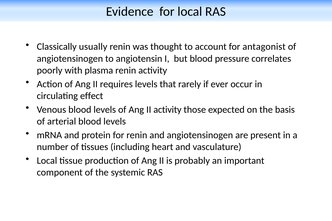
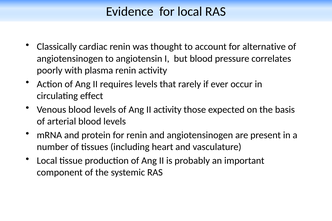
usually: usually -> cardiac
antagonist: antagonist -> alternative
